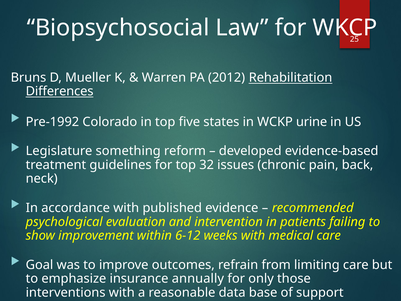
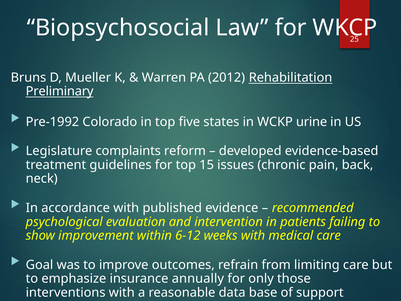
Differences: Differences -> Preliminary
something: something -> complaints
32: 32 -> 15
